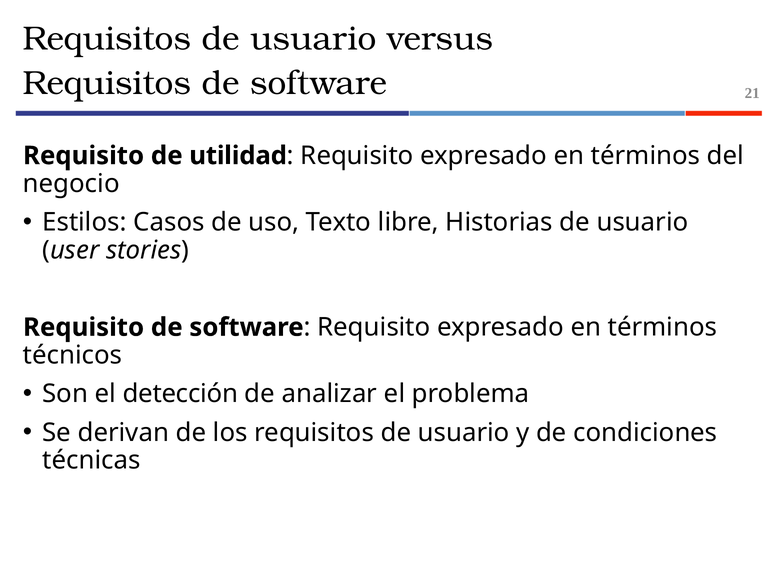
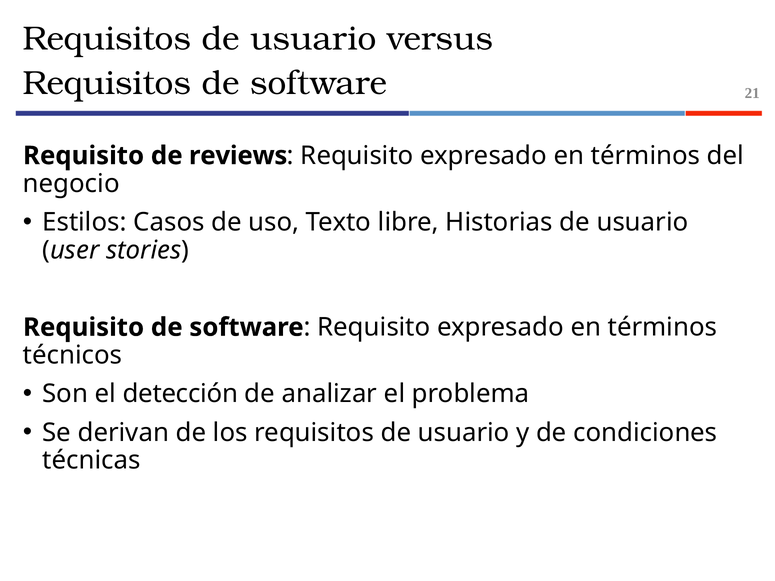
utilidad: utilidad -> reviews
